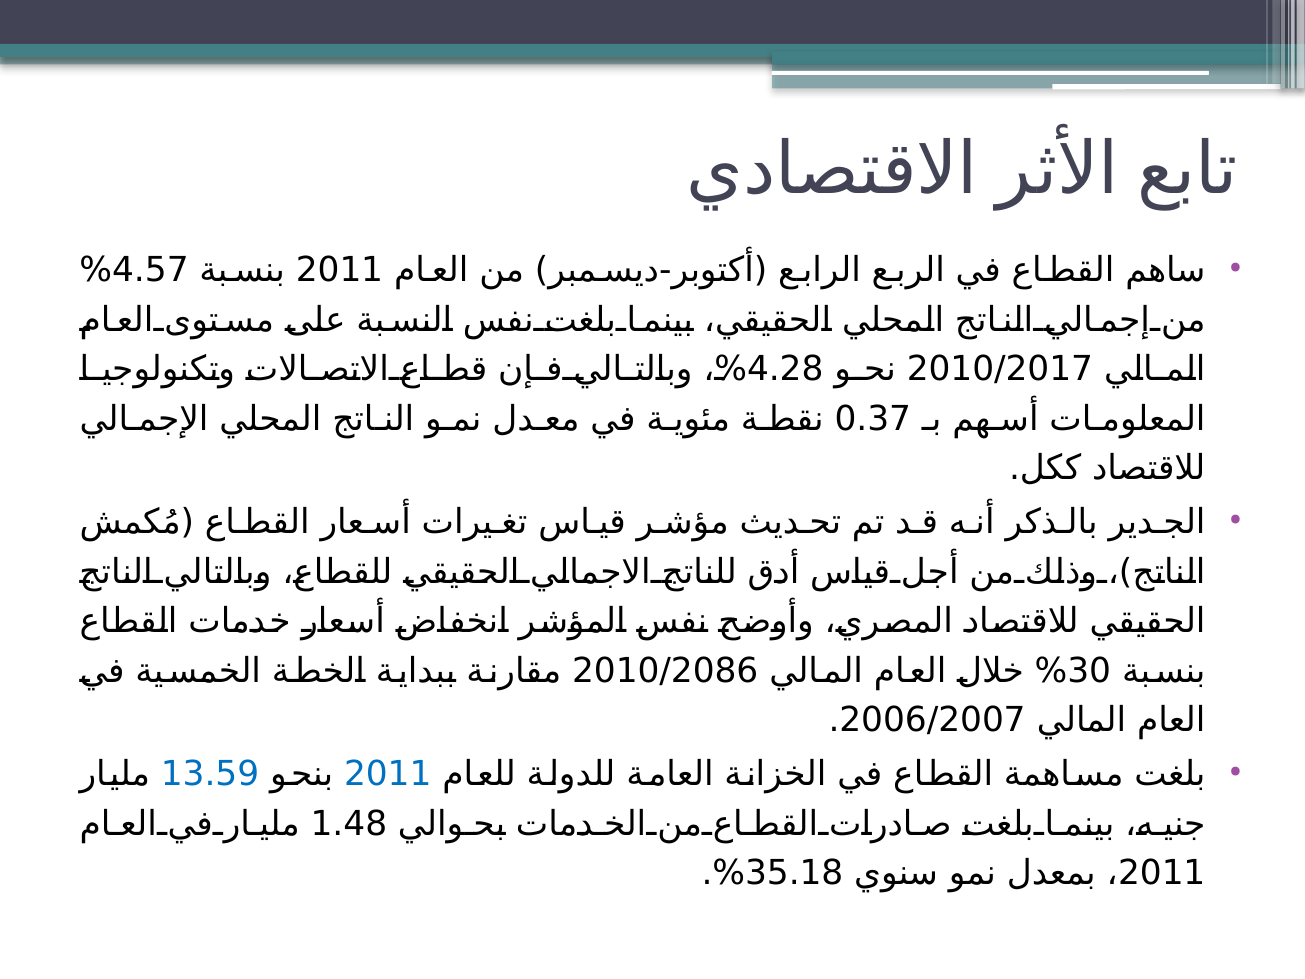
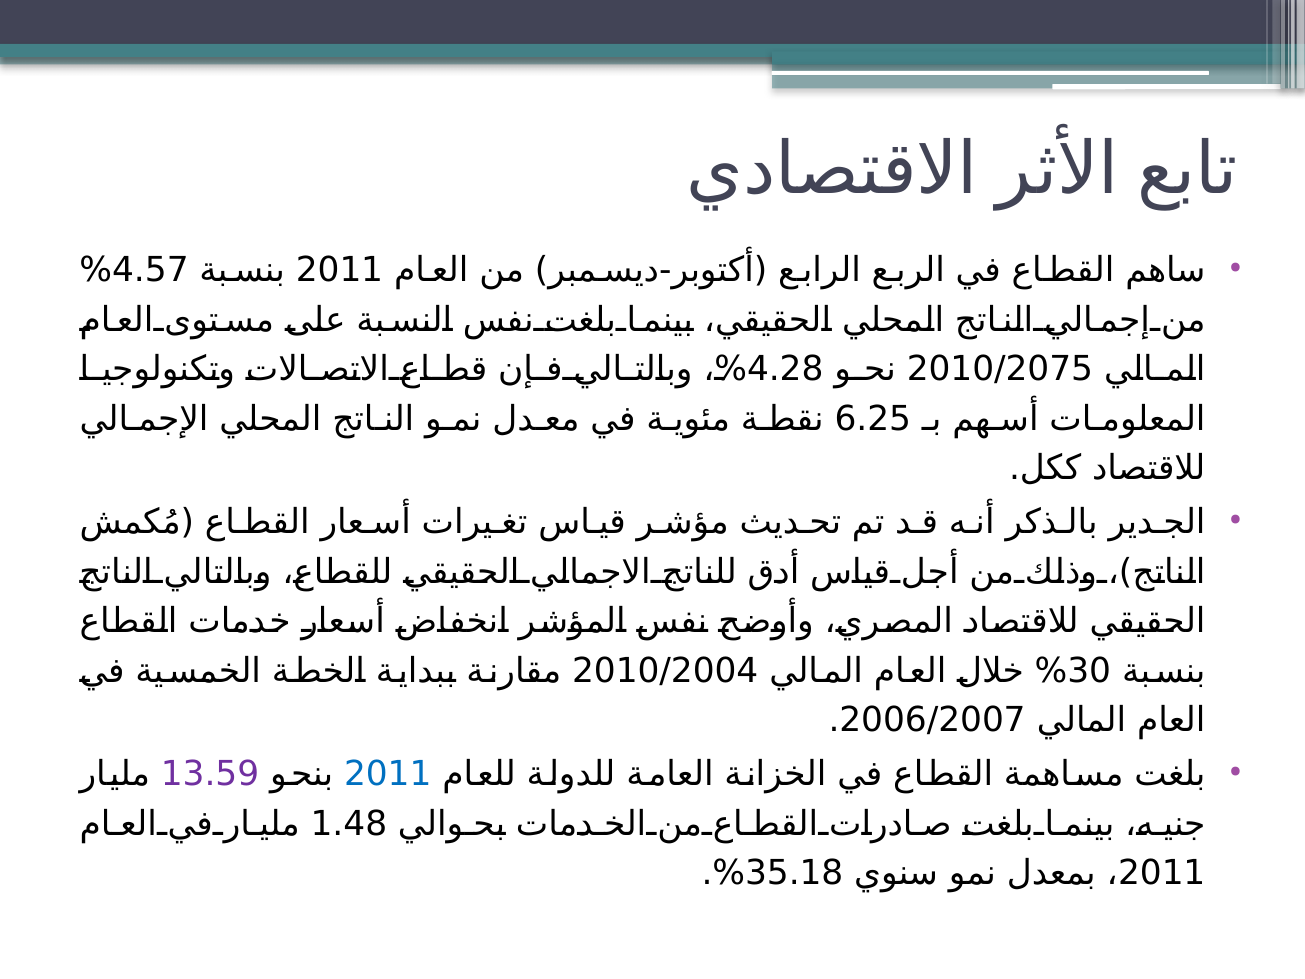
2010/2017: 2010/2017 -> 2010/2075
0.37: 0.37 -> 6.25
2010/2086: 2010/2086 -> 2010/2004
13.59 colour: blue -> purple
